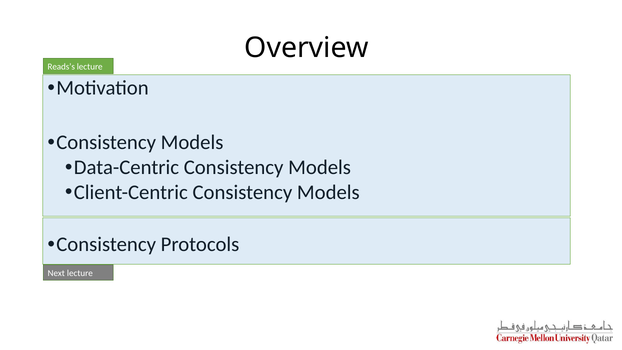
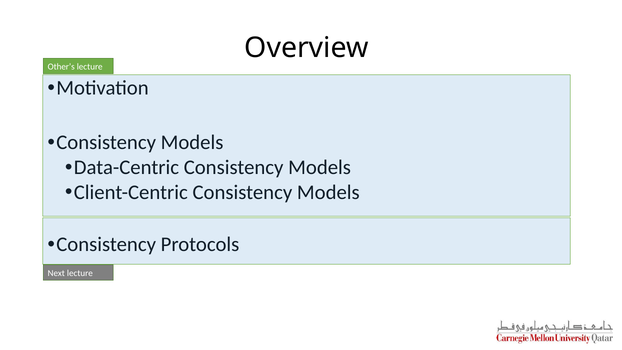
Reads’s: Reads’s -> Other’s
